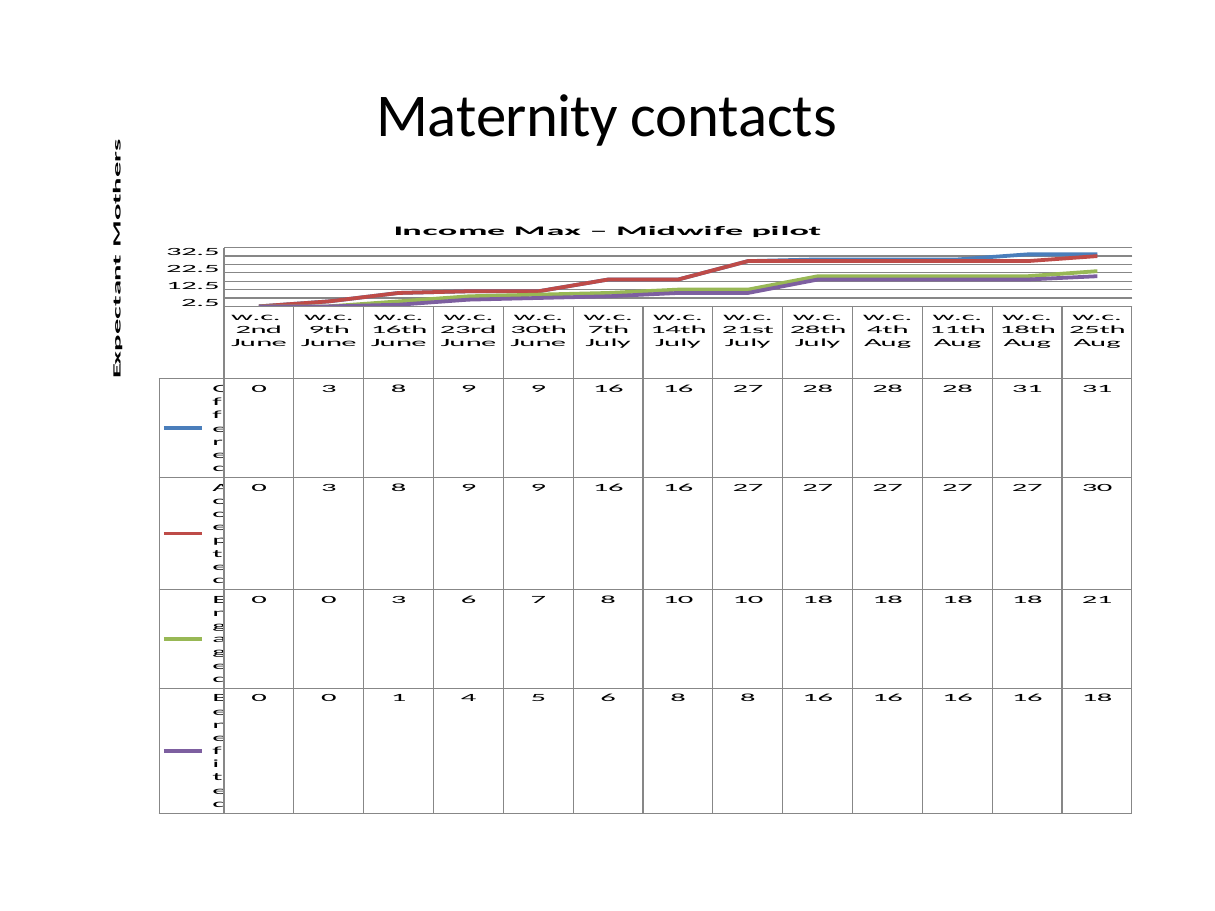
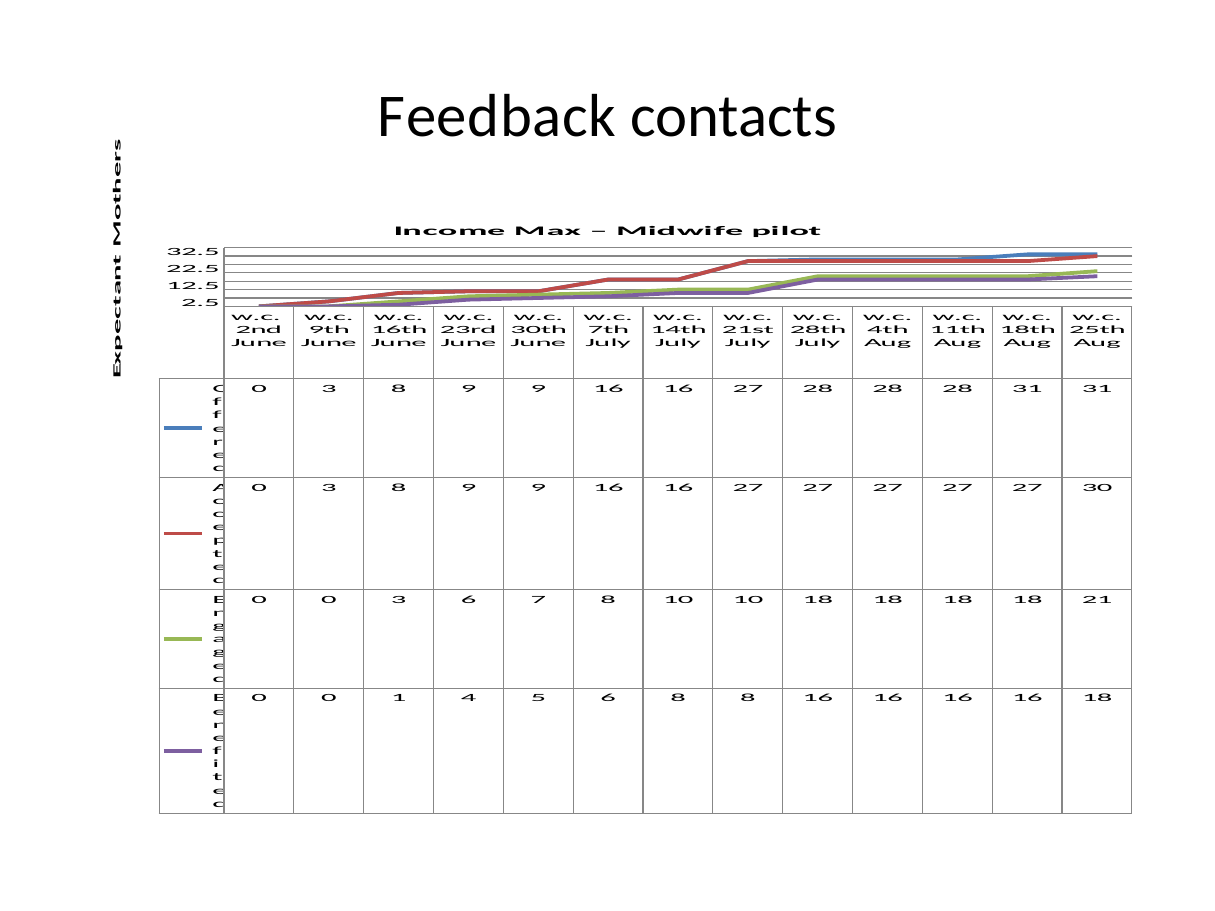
Maternity: Maternity -> Feedback
